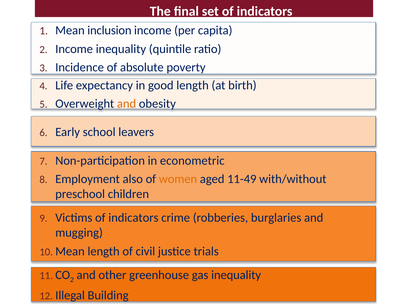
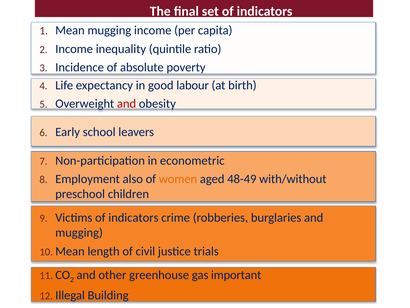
Mean inclusion: inclusion -> mugging
good length: length -> labour
and at (127, 104) colour: orange -> red
11-49: 11-49 -> 48-49
gas inequality: inequality -> important
